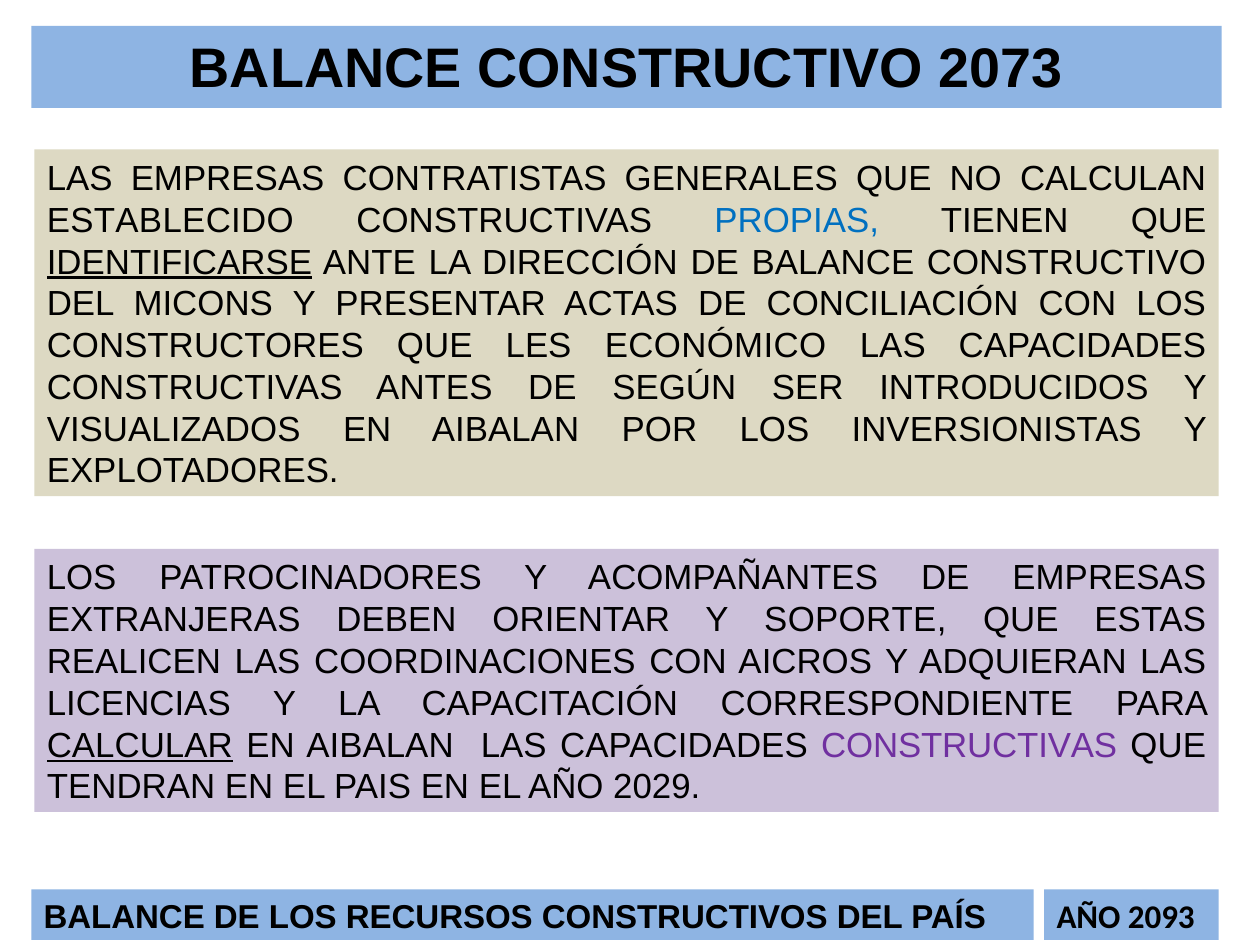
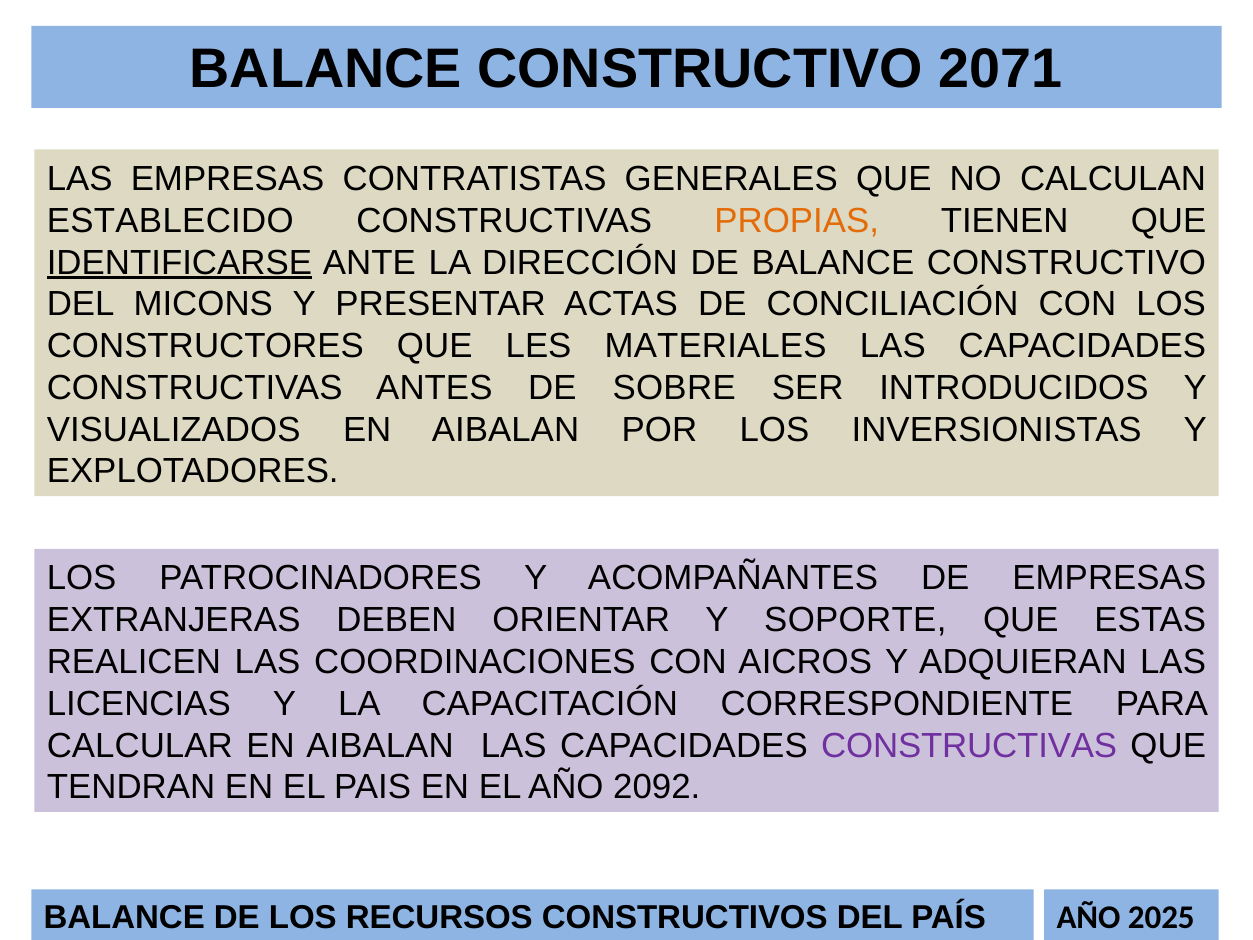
2073: 2073 -> 2071
PROPIAS colour: blue -> orange
ECONÓMICO: ECONÓMICO -> MATERIALES
SEGÚN: SEGÚN -> SOBRE
CALCULAR underline: present -> none
2029: 2029 -> 2092
2093: 2093 -> 2025
